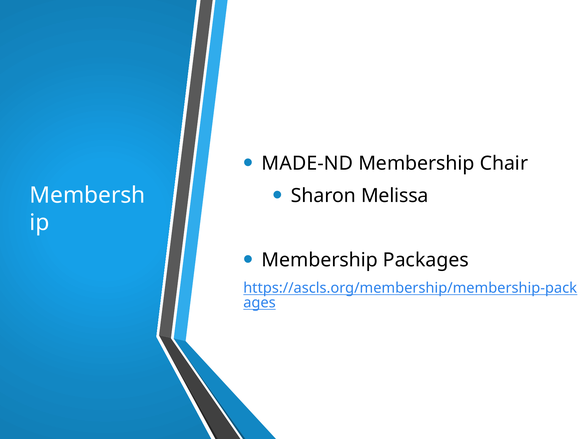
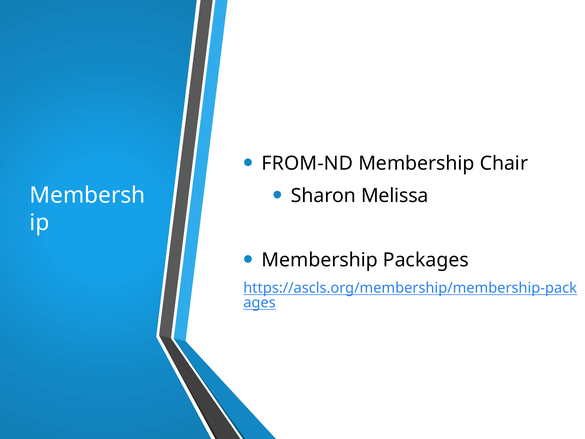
MADE-ND: MADE-ND -> FROM-ND
